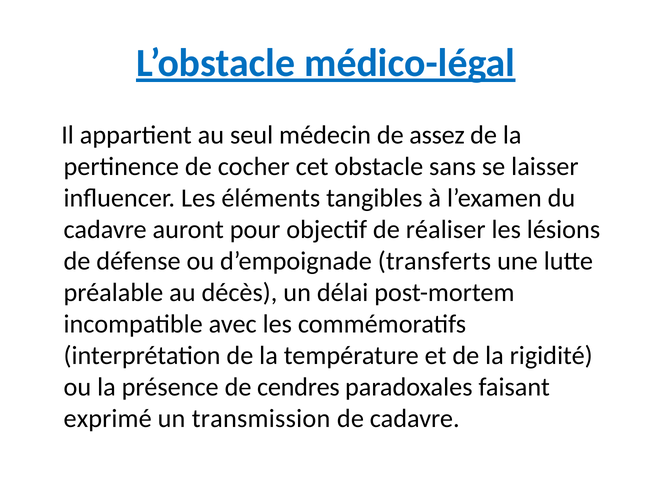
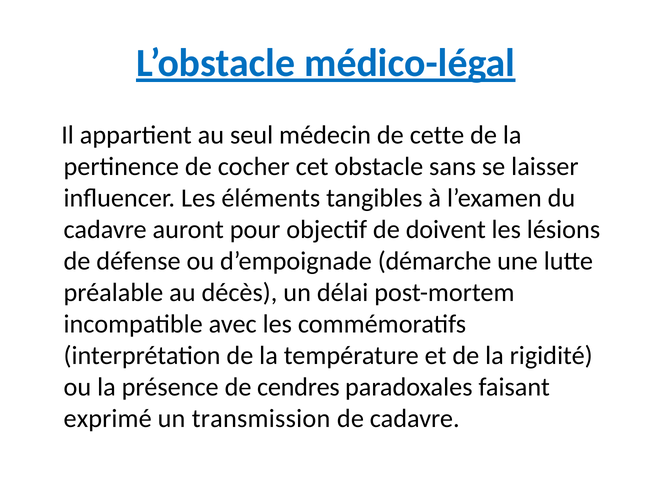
assez: assez -> cette
réaliser: réaliser -> doivent
transferts: transferts -> démarche
